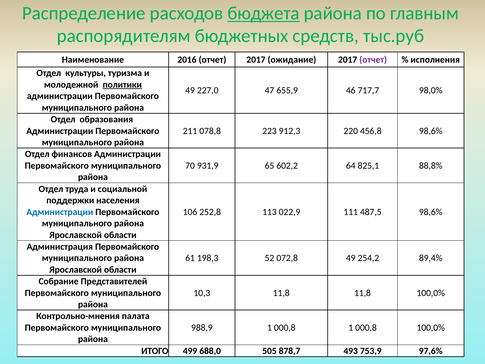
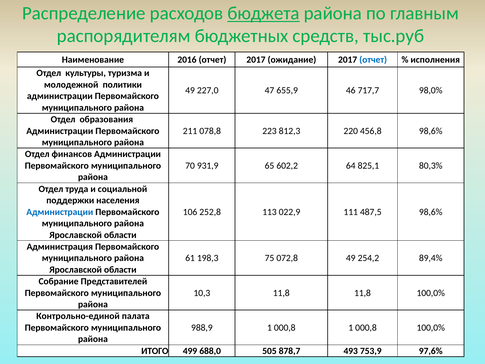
отчет at (373, 60) colour: purple -> blue
политики underline: present -> none
912,3: 912,3 -> 812,3
88,8%: 88,8% -> 80,3%
52: 52 -> 75
Контрольно-мнения: Контрольно-мнения -> Контрольно-единой
